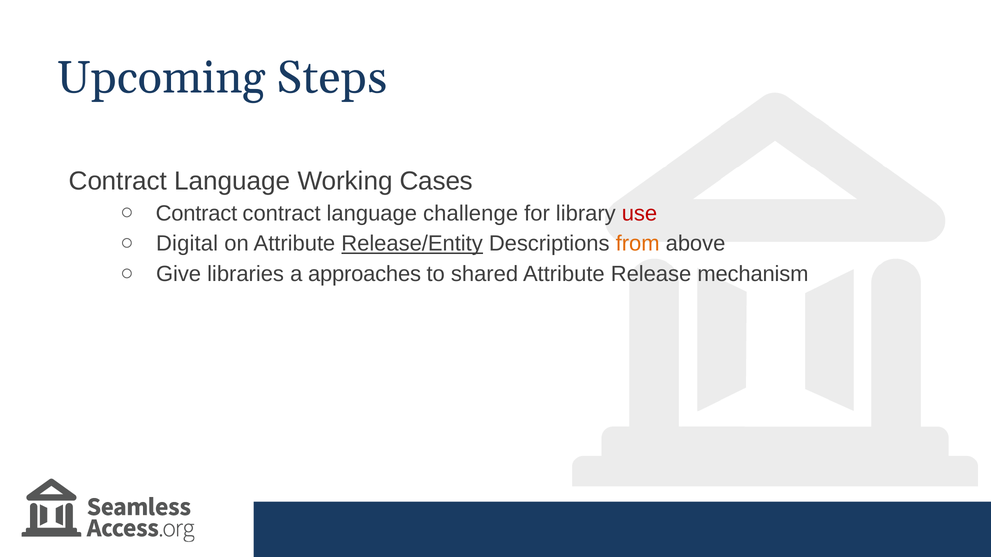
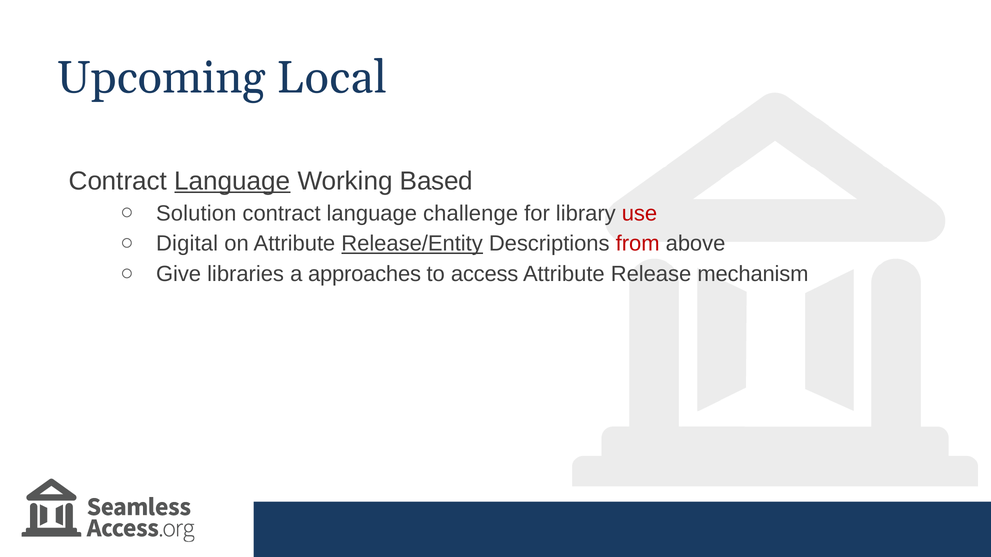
Steps: Steps -> Local
Language at (232, 181) underline: none -> present
Cases: Cases -> Based
Contract at (196, 214): Contract -> Solution
from colour: orange -> red
shared: shared -> access
